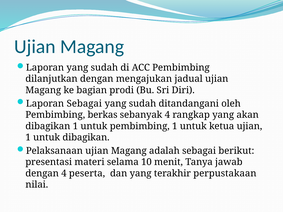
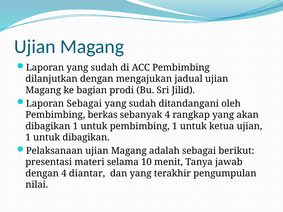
Diri: Diri -> Jilid
peserta: peserta -> diantar
perpustakaan: perpustakaan -> pengumpulan
